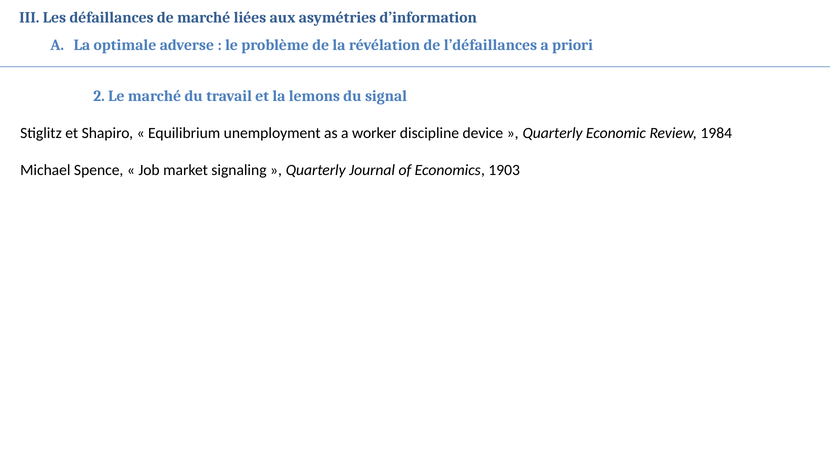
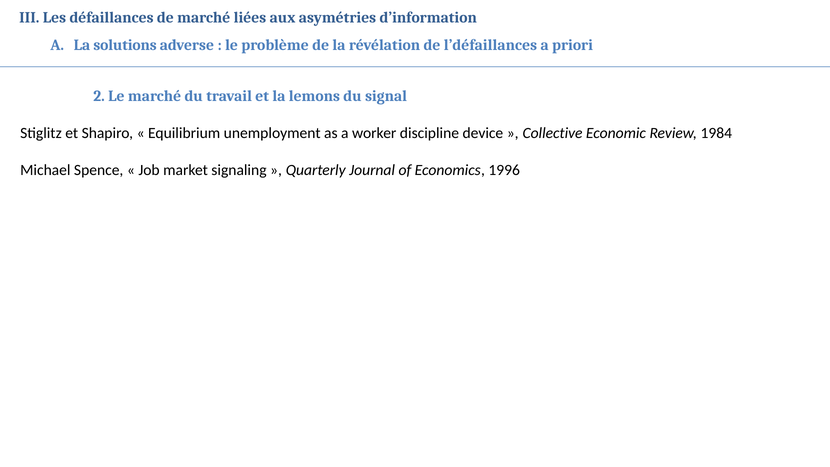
optimale: optimale -> solutions
Quarterly at (553, 133): Quarterly -> Collective
1903: 1903 -> 1996
